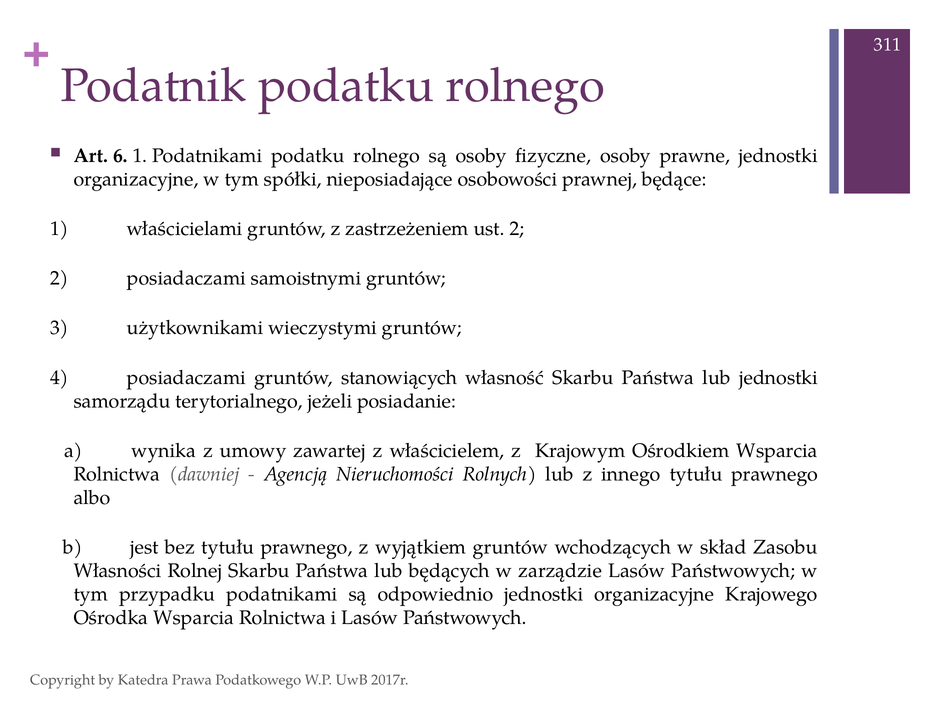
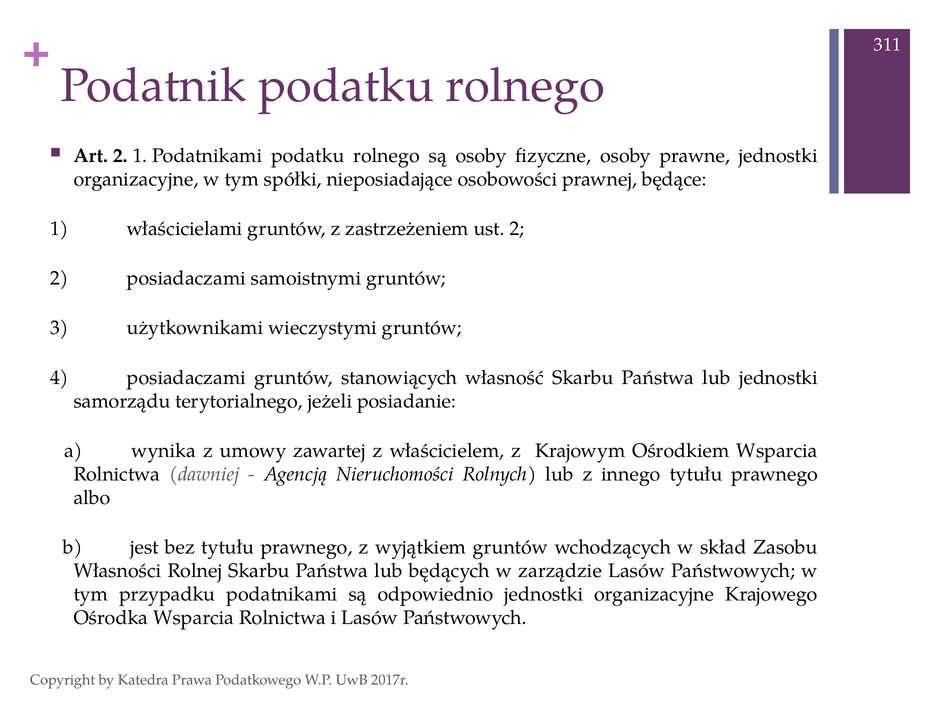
Art 6: 6 -> 2
